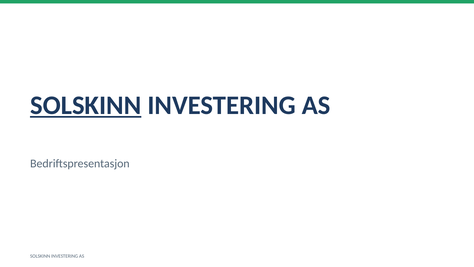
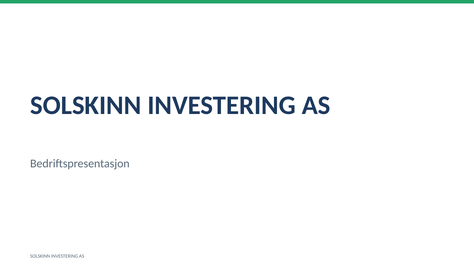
SOLSKINN at (86, 105) underline: present -> none
